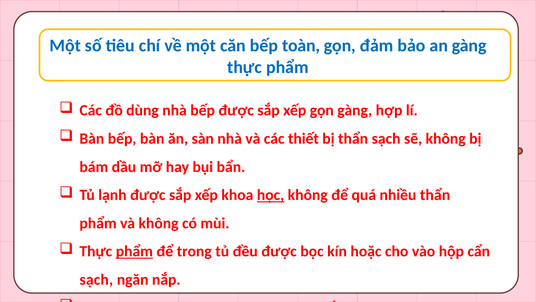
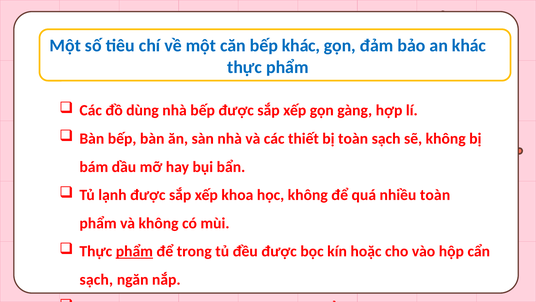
bếp toàn: toàn -> khác
an gàng: gàng -> khác
bị thẩn: thẩn -> toàn
học underline: present -> none
nhiều thẩn: thẩn -> toàn
